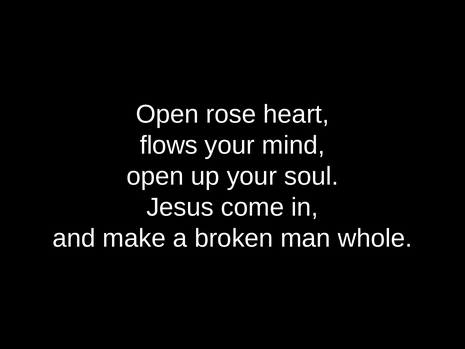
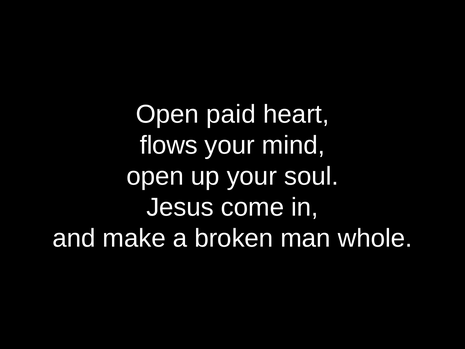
rose: rose -> paid
